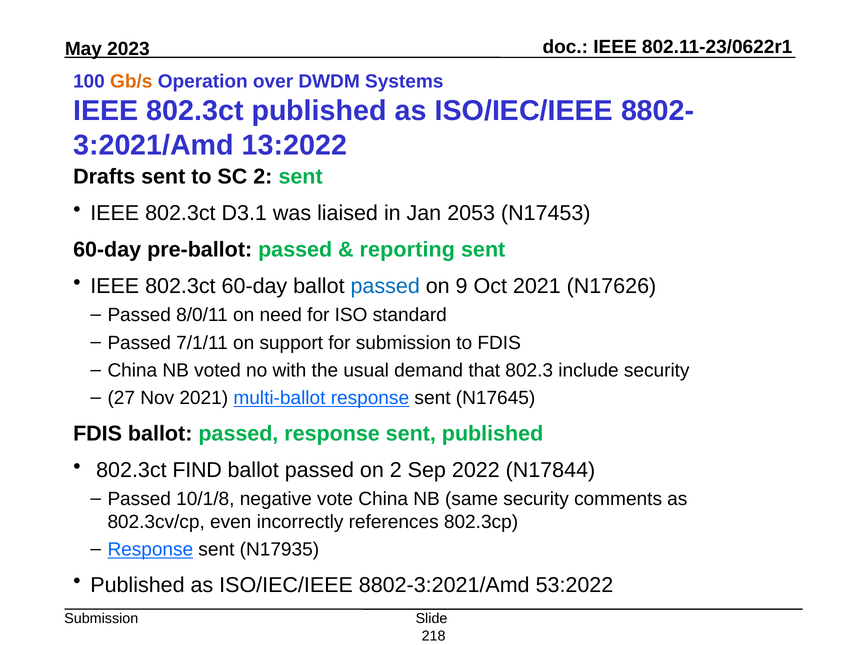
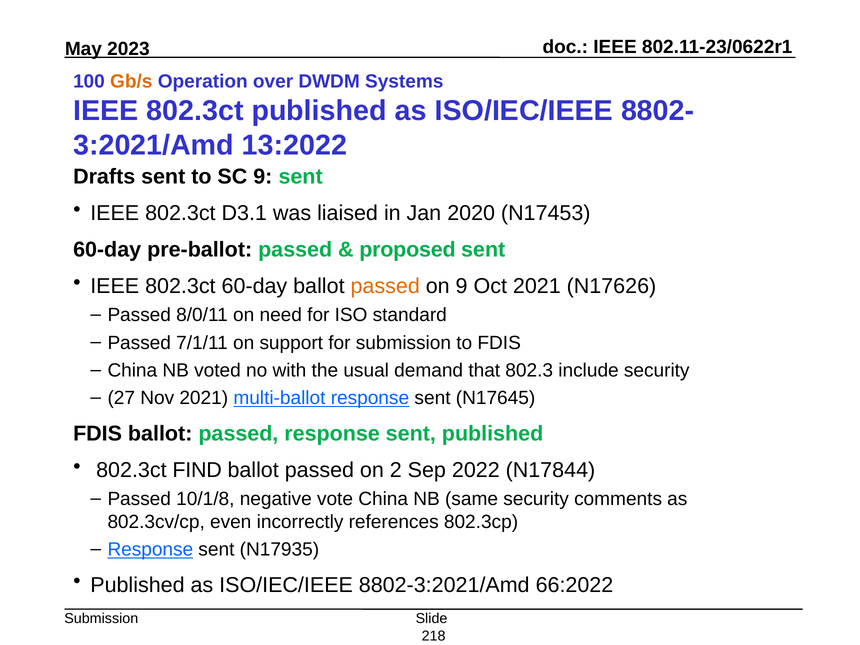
SC 2: 2 -> 9
2053: 2053 -> 2020
reporting: reporting -> proposed
passed at (385, 286) colour: blue -> orange
53:2022: 53:2022 -> 66:2022
